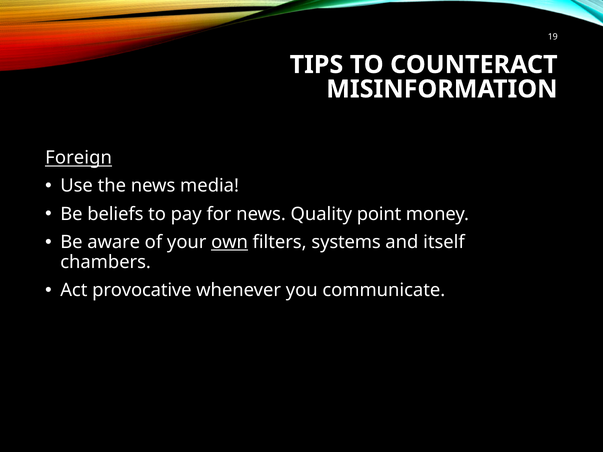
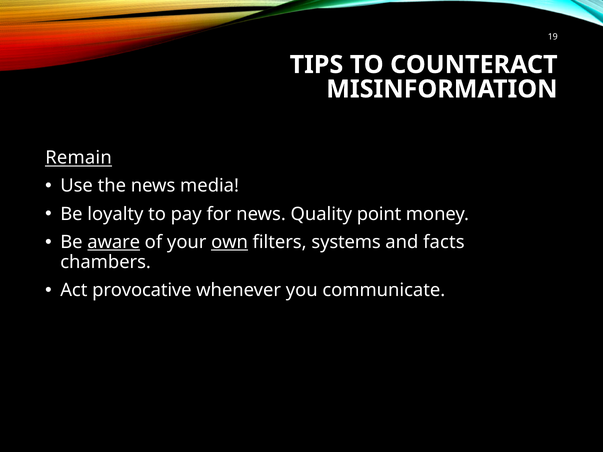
Foreign: Foreign -> Remain
beliefs: beliefs -> loyalty
aware underline: none -> present
itself: itself -> facts
